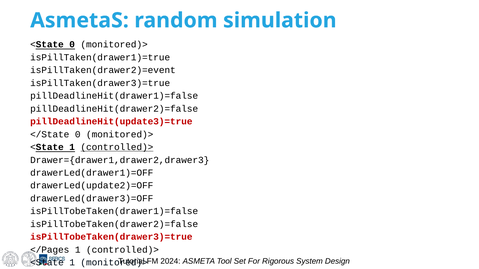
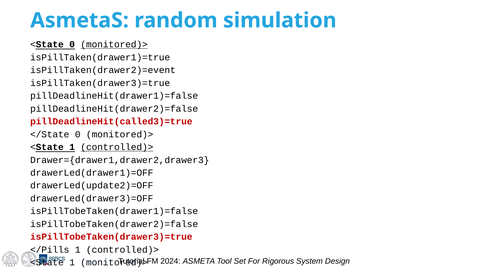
monitored)> at (114, 45) underline: none -> present
pillDeadlineHit(update3)=true: pillDeadlineHit(update3)=true -> pillDeadlineHit(called3)=true
</Pages: </Pages -> </Pills
